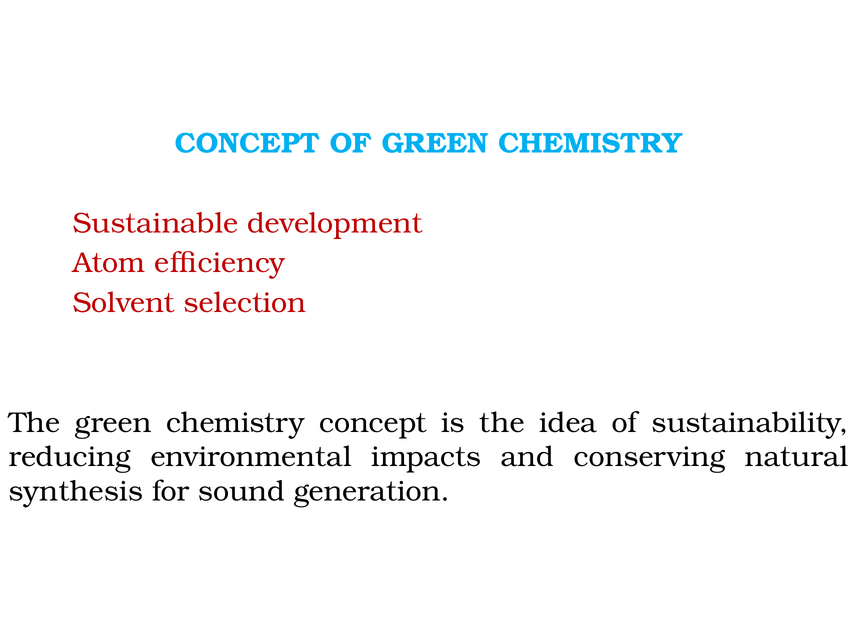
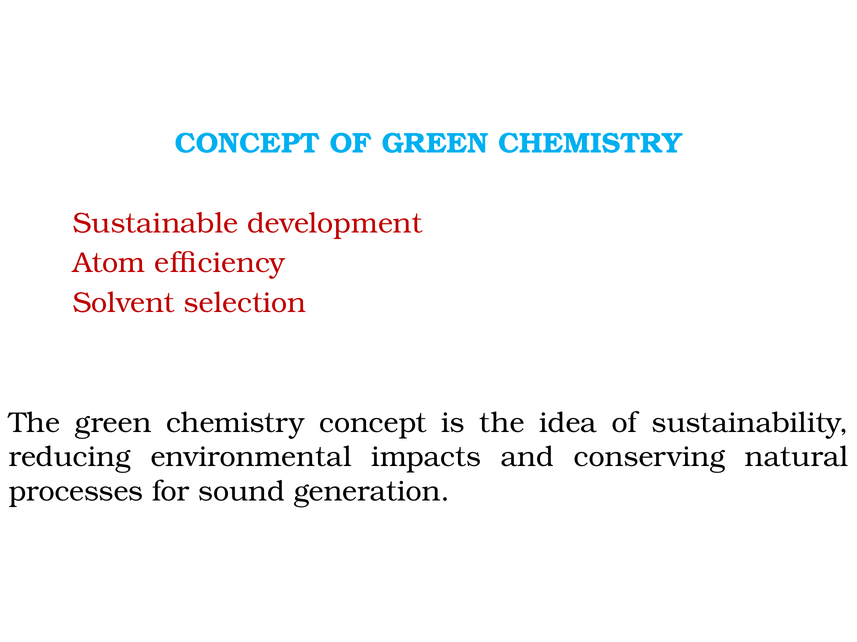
synthesis: synthesis -> processes
